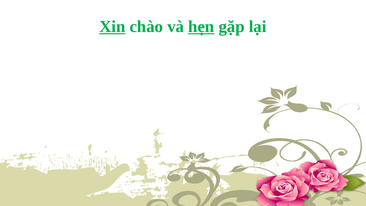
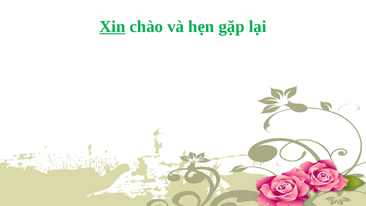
hẹn underline: present -> none
